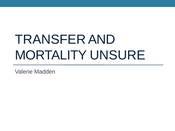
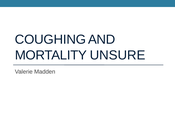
TRANSFER: TRANSFER -> COUGHING
